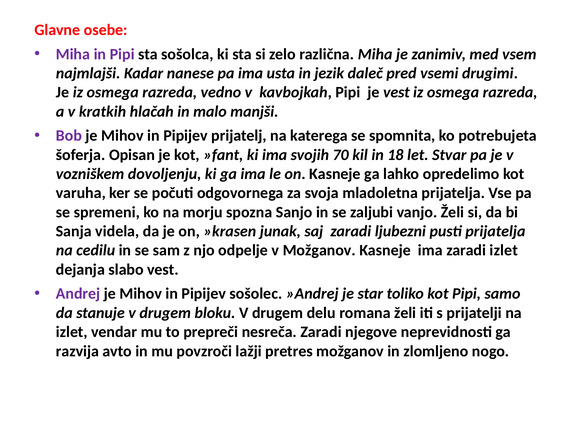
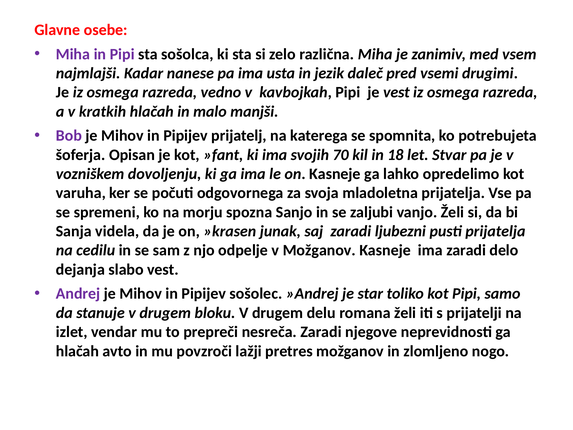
zaradi izlet: izlet -> delo
razvija at (77, 351): razvija -> hlačah
